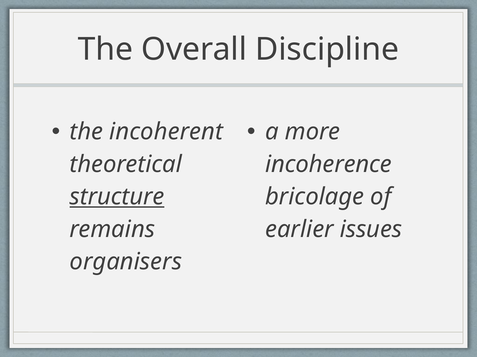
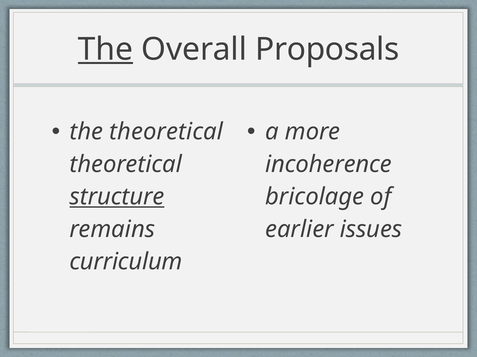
The at (105, 50) underline: none -> present
Discipline: Discipline -> Proposals
the incoherent: incoherent -> theoretical
organisers: organisers -> curriculum
